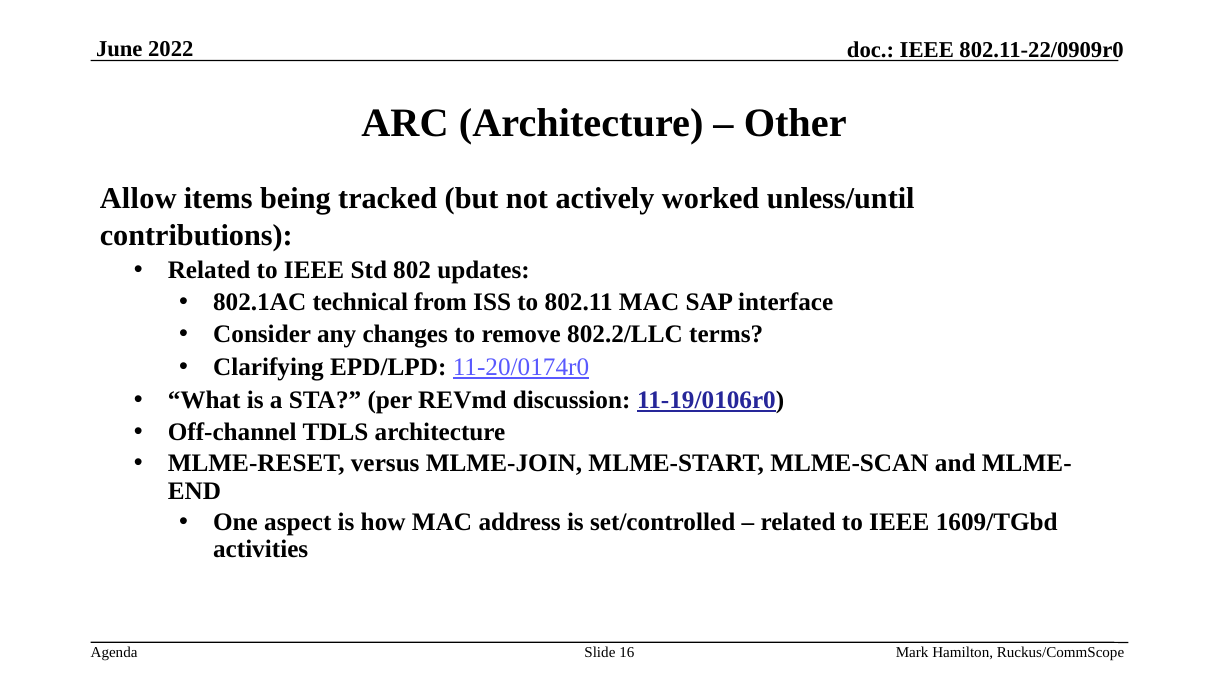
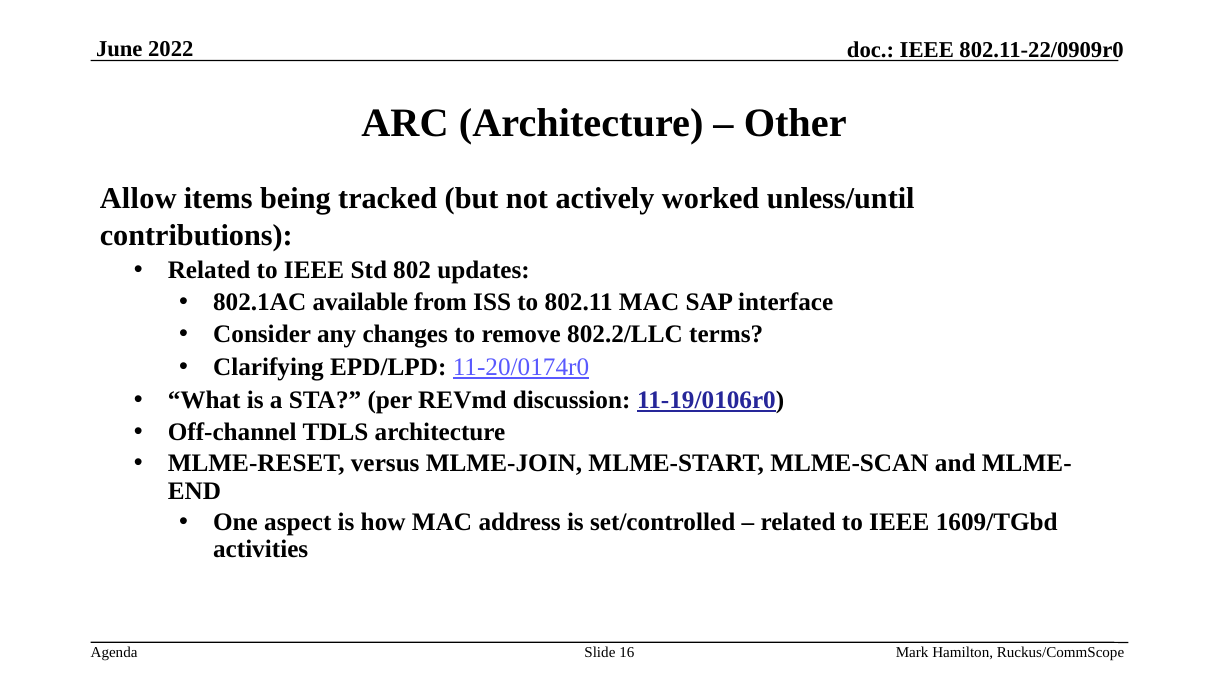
technical: technical -> available
